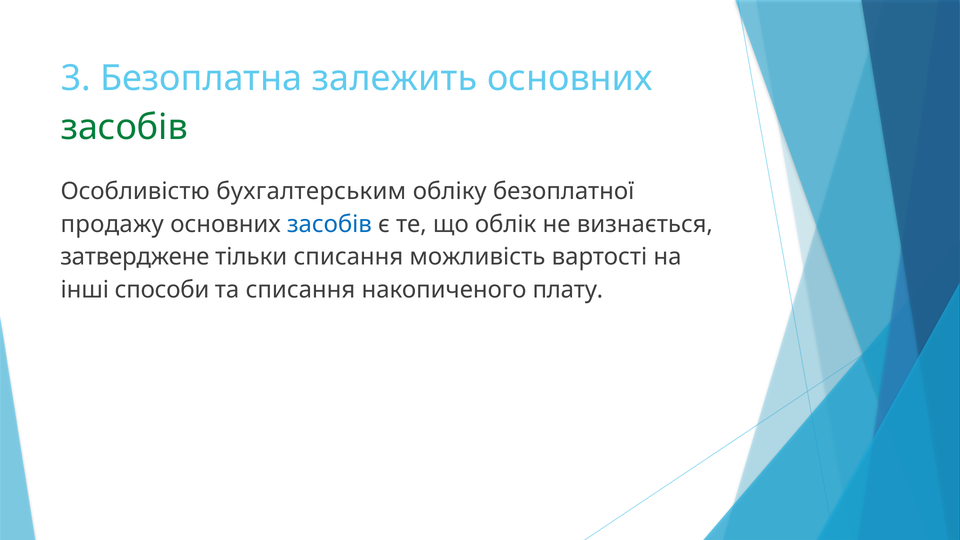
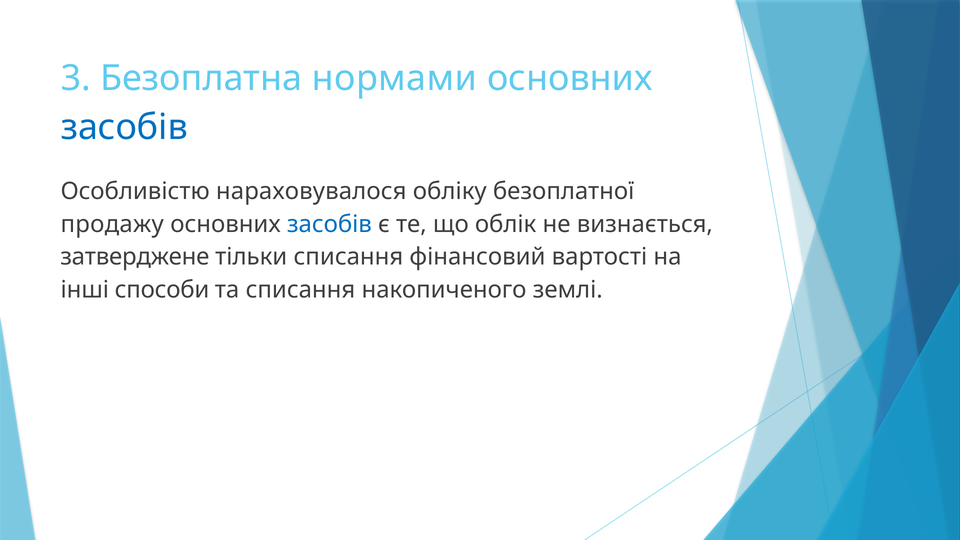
залежить: залежить -> нормами
засобів at (124, 127) colour: green -> blue
бухгалтерським: бухгалтерським -> нараховувалося
можливість: можливість -> фінансовий
плату: плату -> землі
